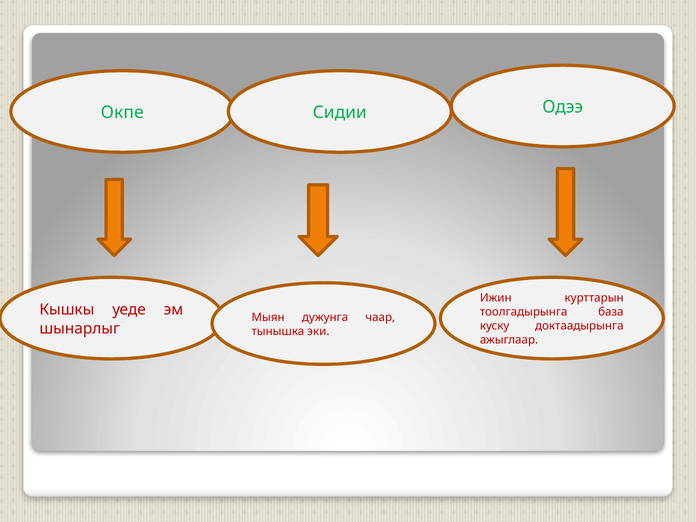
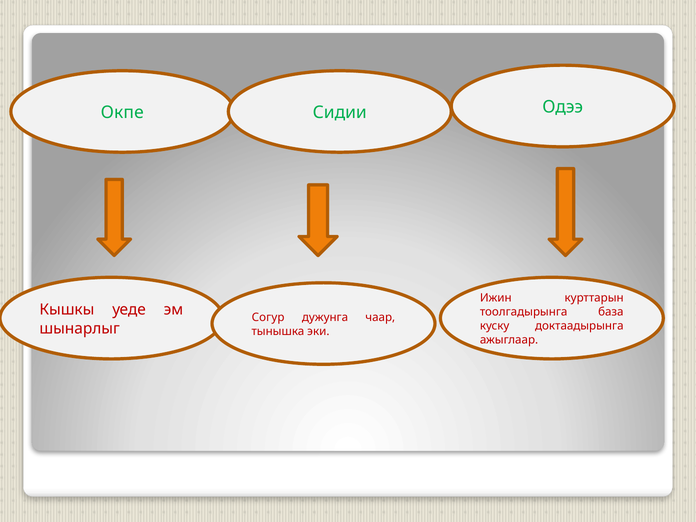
Мыян: Мыян -> Согур
